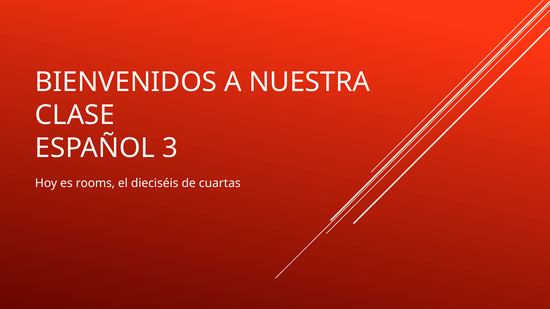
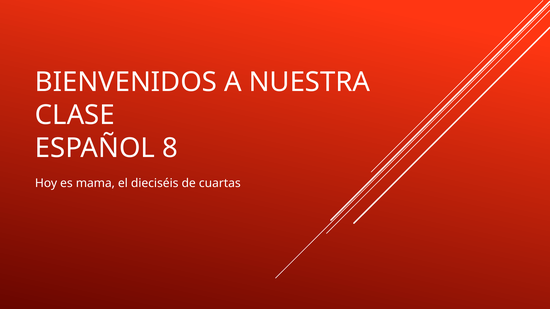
3: 3 -> 8
rooms: rooms -> mama
